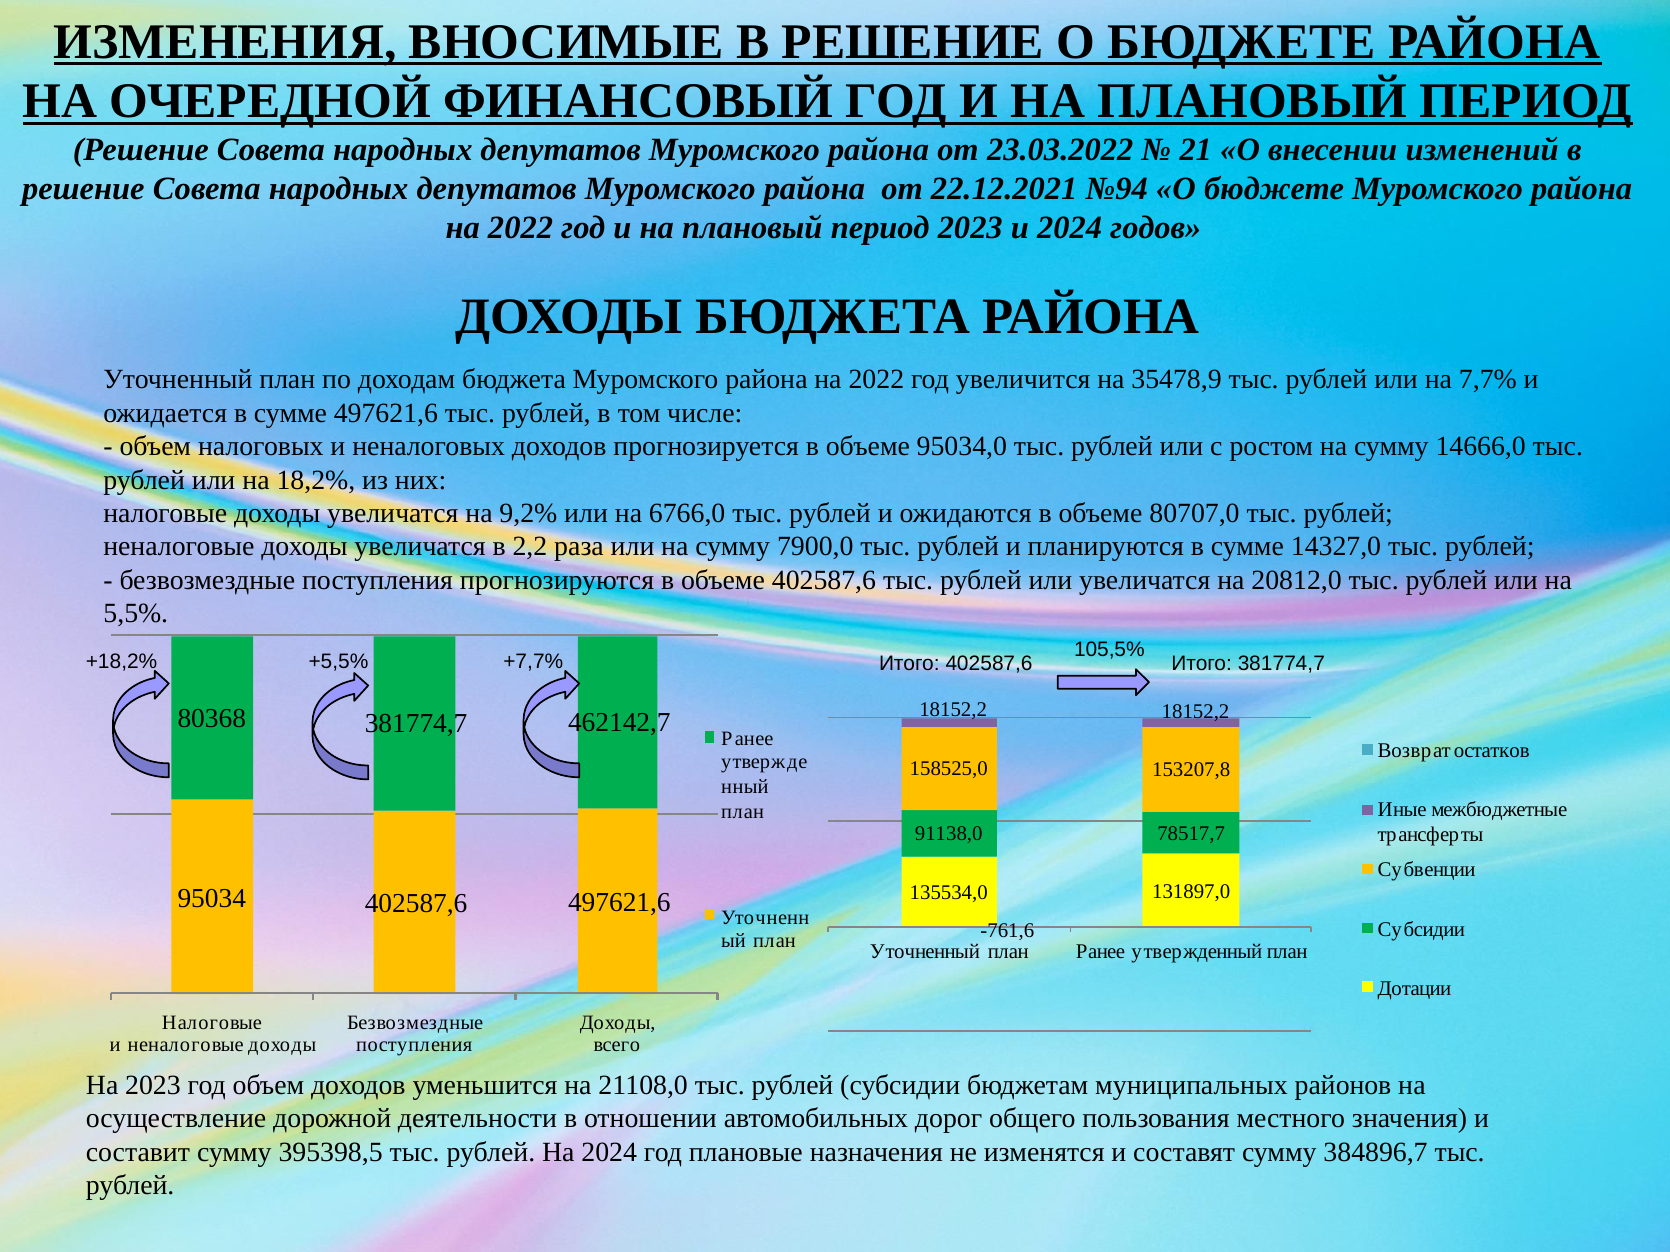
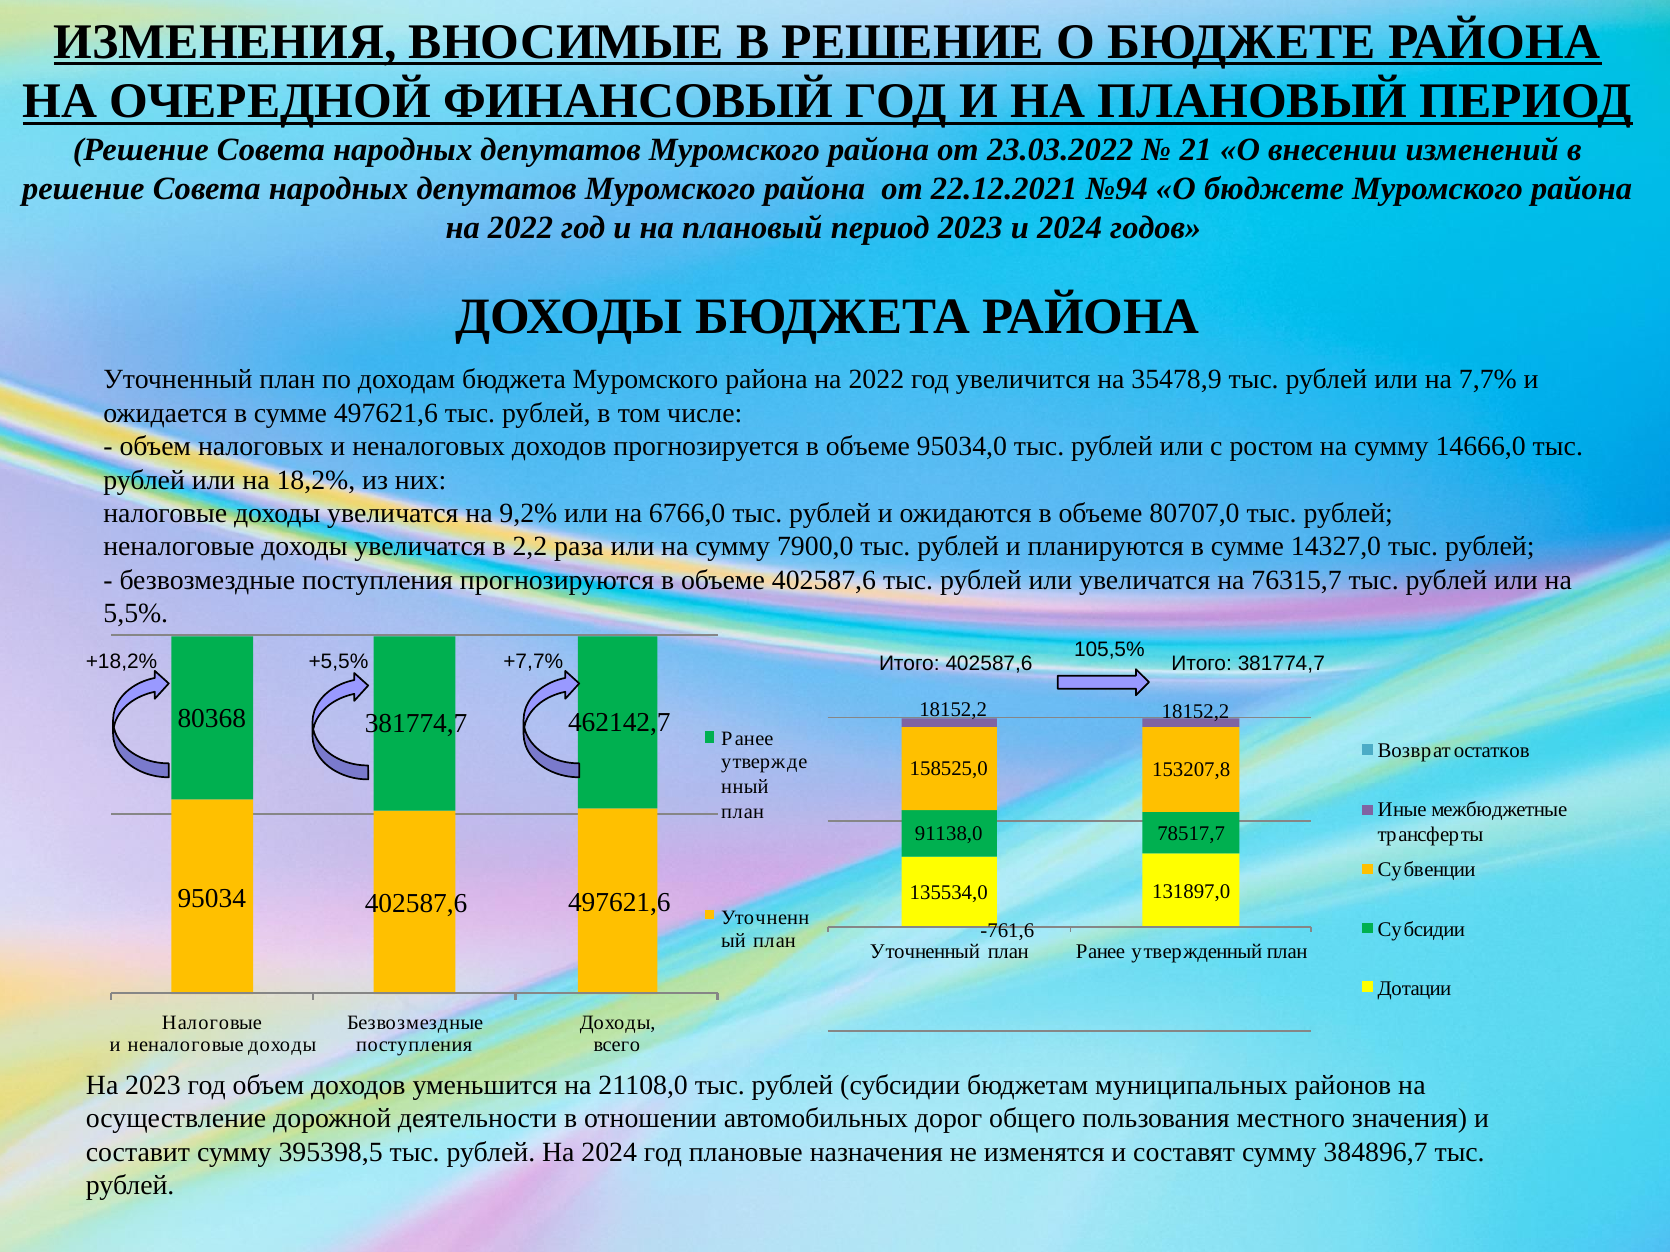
20812,0: 20812,0 -> 76315,7
